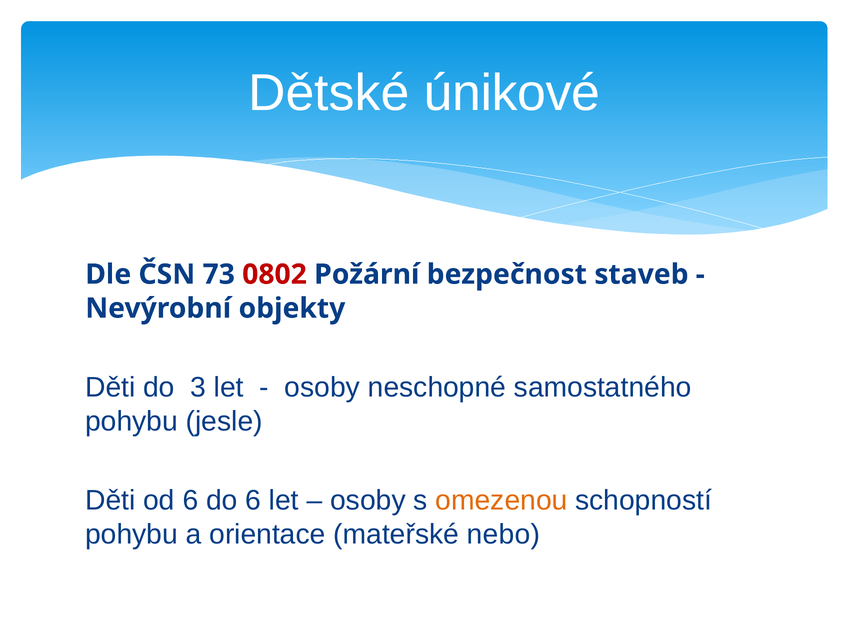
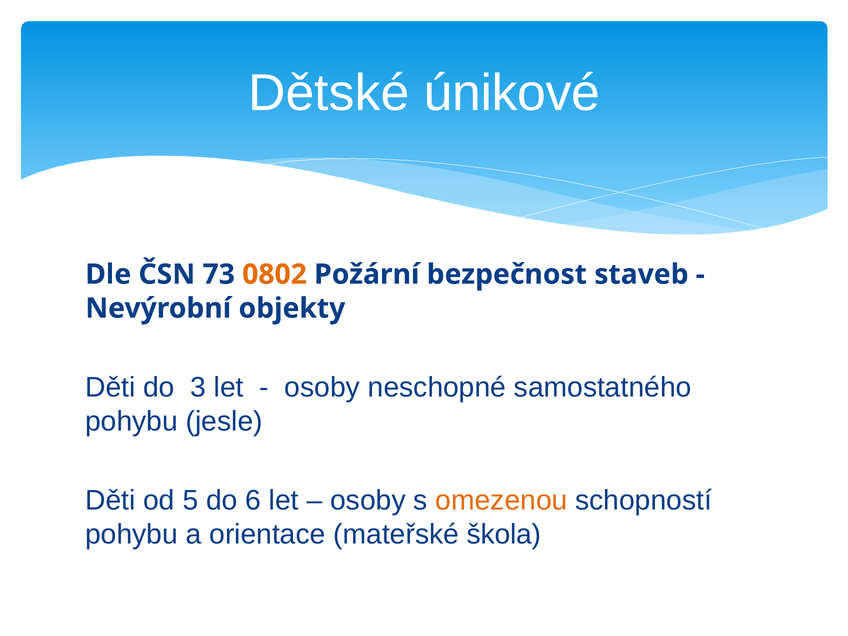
0802 colour: red -> orange
od 6: 6 -> 5
nebo: nebo -> škola
